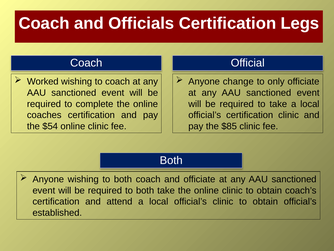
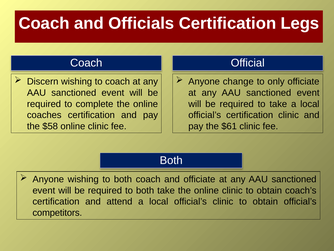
Worked: Worked -> Discern
$54: $54 -> $58
$85: $85 -> $61
established: established -> competitors
